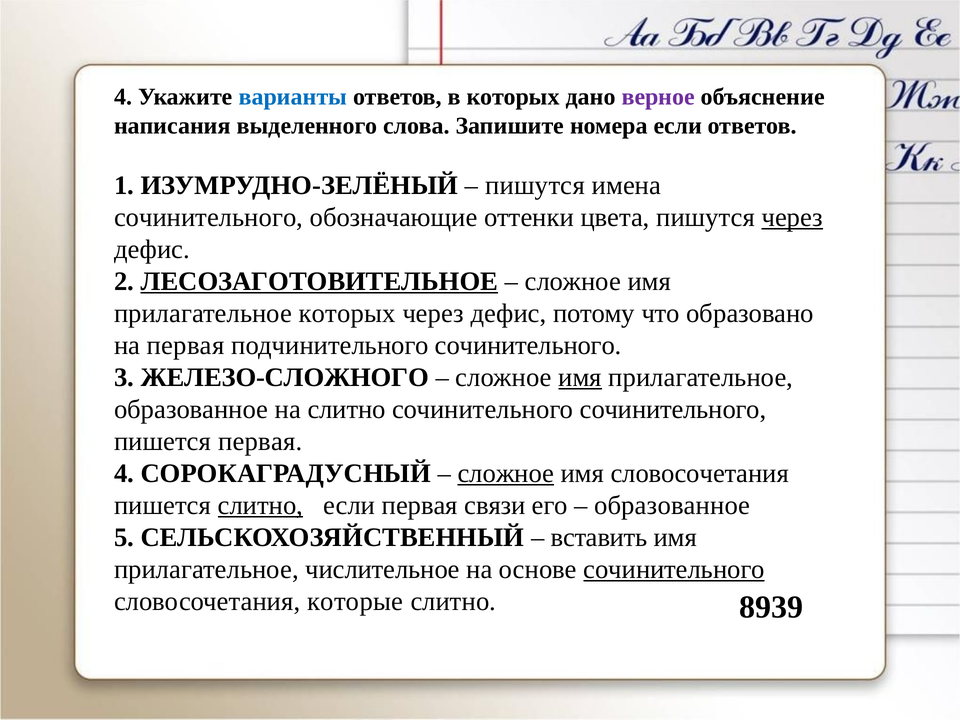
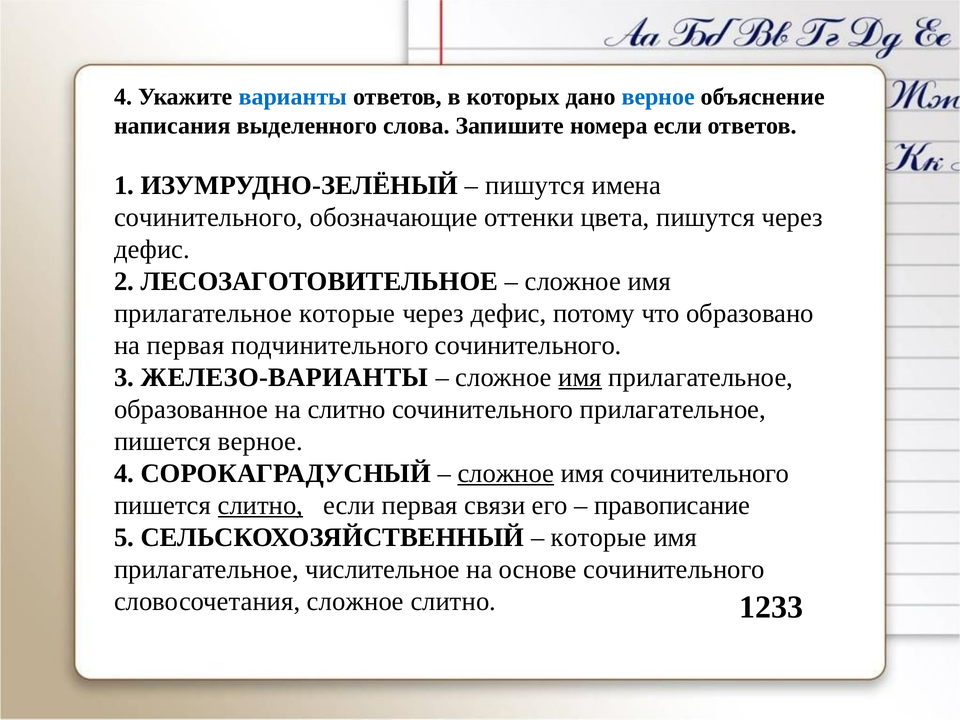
верное at (658, 97) colour: purple -> blue
через at (792, 217) underline: present -> none
ЛЕСОЗАГОТОВИТЕЛЬНОЕ underline: present -> none
прилагательное которых: которых -> которые
ЖЕЛЕЗО-СЛОЖНОГО: ЖЕЛЕЗО-СЛОЖНОГО -> ЖЕЛЕЗО-ВАРИАНТЫ
сочинительного сочинительного: сочинительного -> прилагательное
пишется первая: первая -> верное
имя словосочетания: словосочетания -> сочинительного
образованное at (672, 505): образованное -> правописание
вставить at (599, 537): вставить -> которые
сочинительного at (674, 569) underline: present -> none
словосочетания которые: которые -> сложное
8939: 8939 -> 1233
